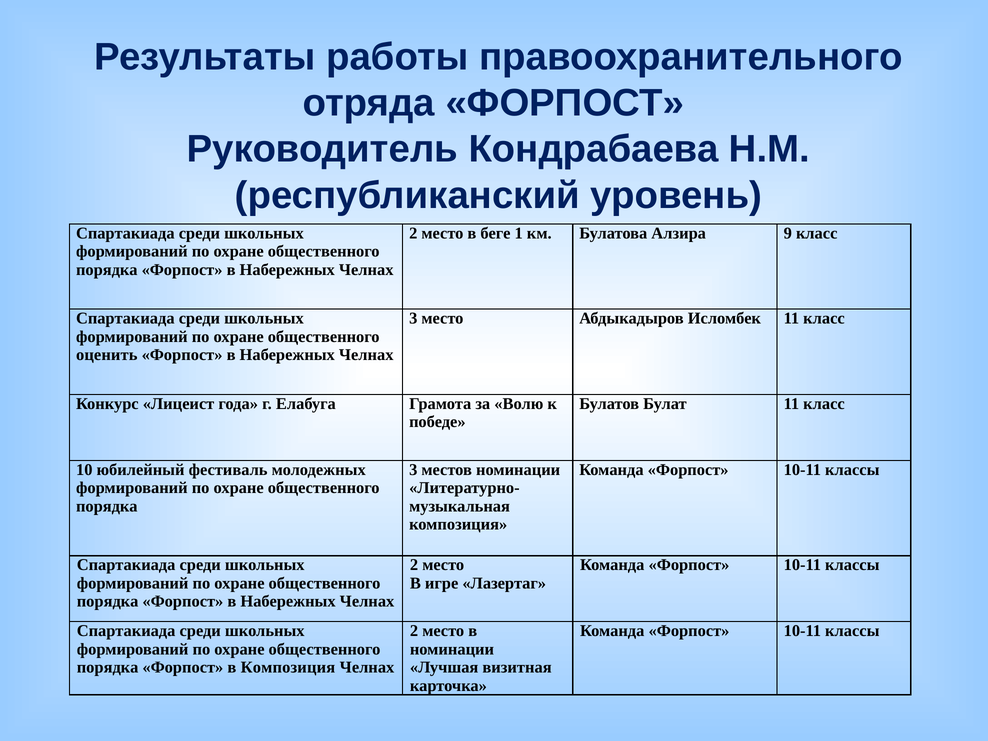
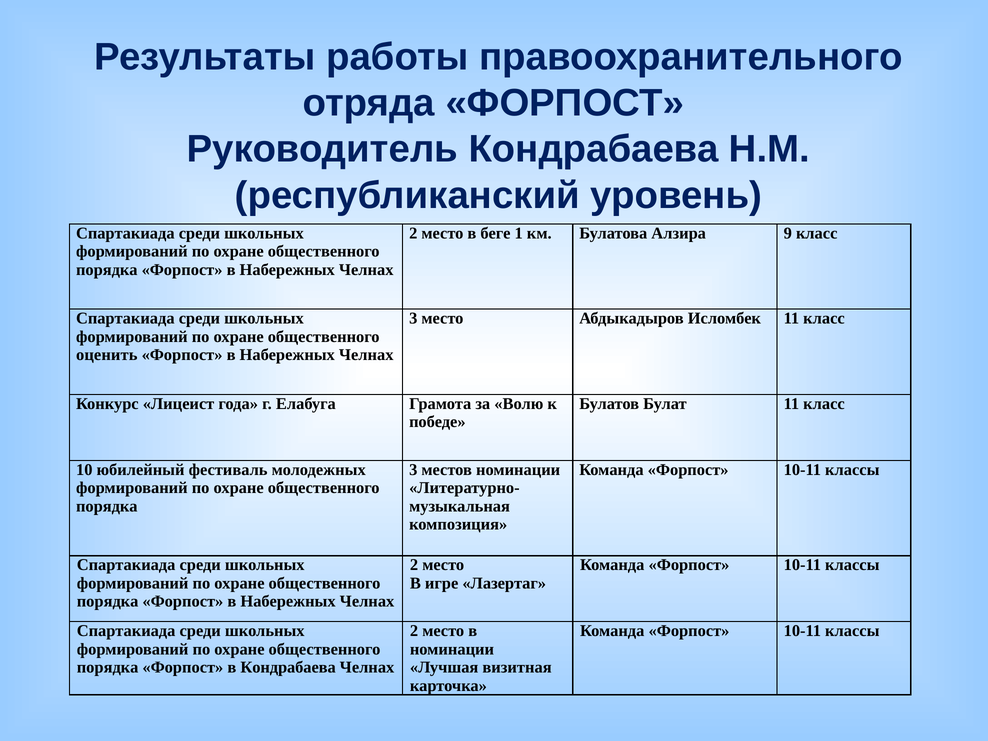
в Композиция: Композиция -> Кондрабаева
